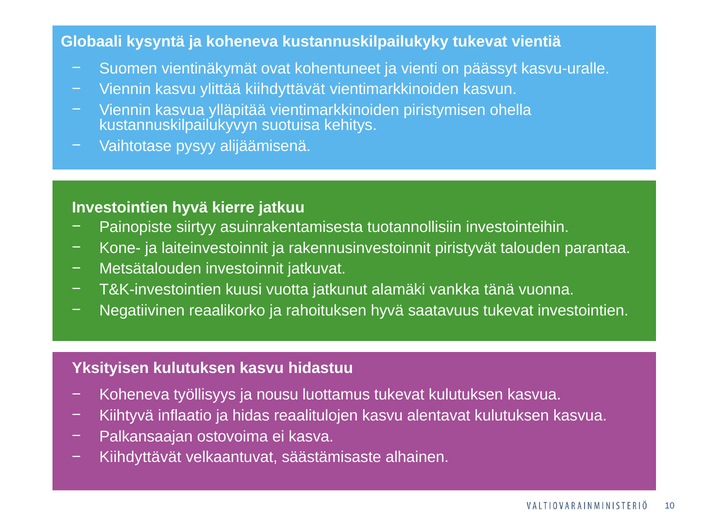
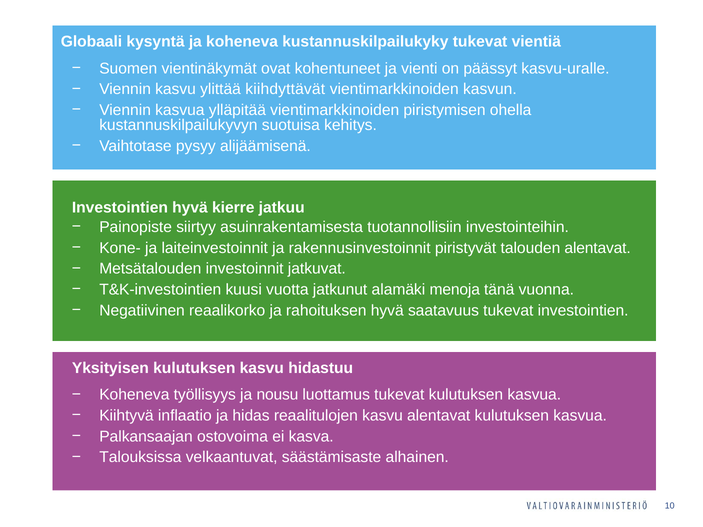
talouden parantaa: parantaa -> alentavat
vankka: vankka -> menoja
Kiihdyttävät at (140, 458): Kiihdyttävät -> Talouksissa
